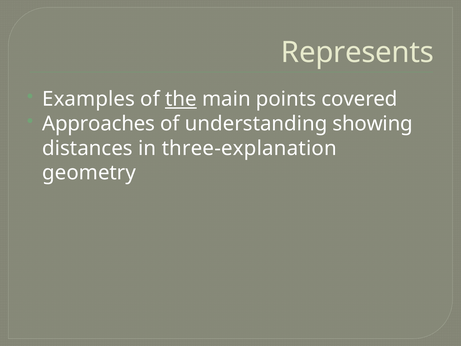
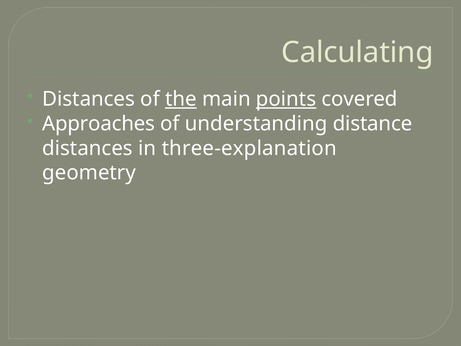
Represents: Represents -> Calculating
Examples at (89, 99): Examples -> Distances
points underline: none -> present
showing: showing -> distance
